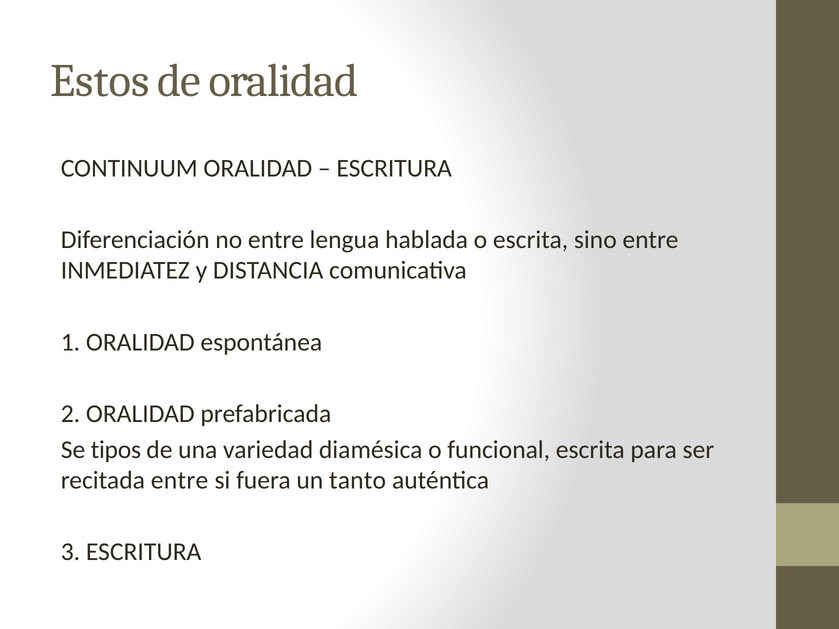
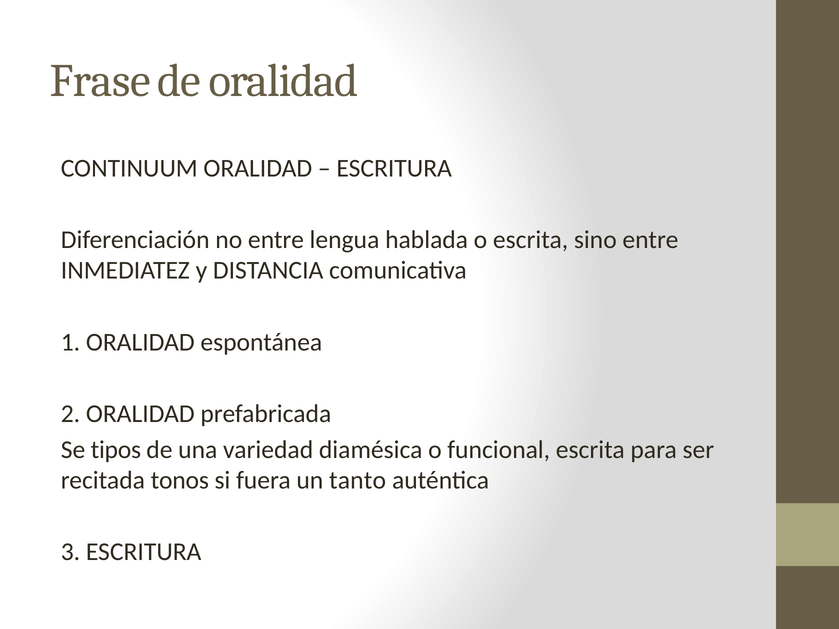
Estos: Estos -> Frase
recitada entre: entre -> tonos
